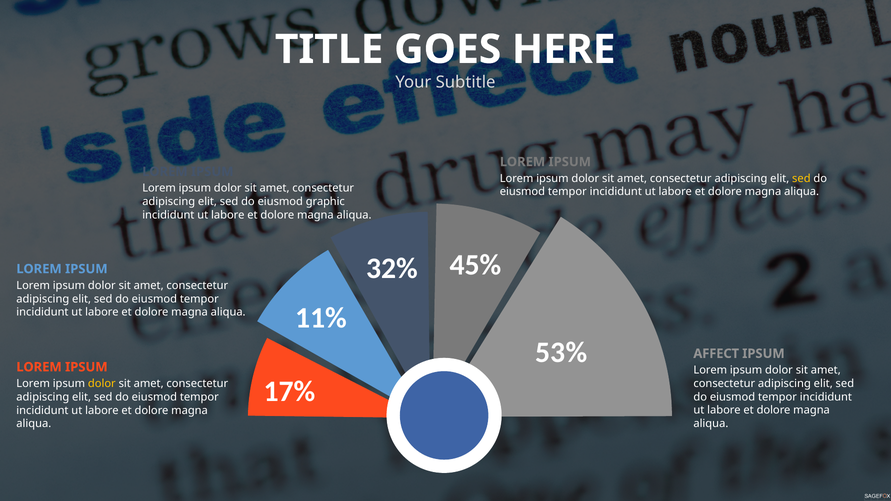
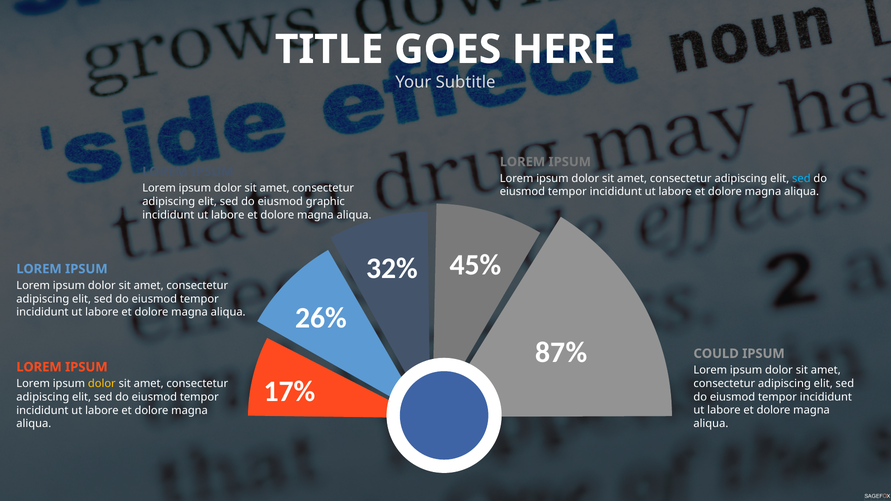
sed at (801, 179) colour: yellow -> light blue
11%: 11% -> 26%
53%: 53% -> 87%
AFFECT: AFFECT -> COULD
